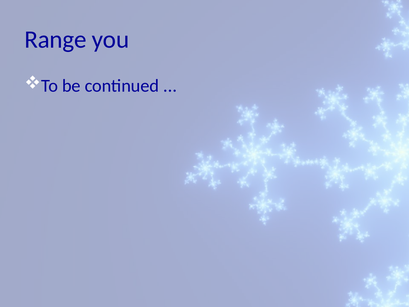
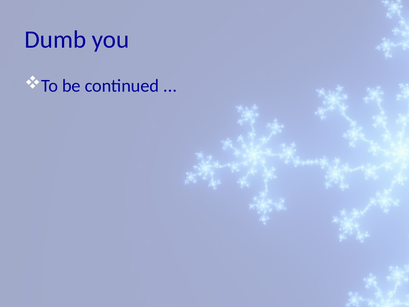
Range: Range -> Dumb
